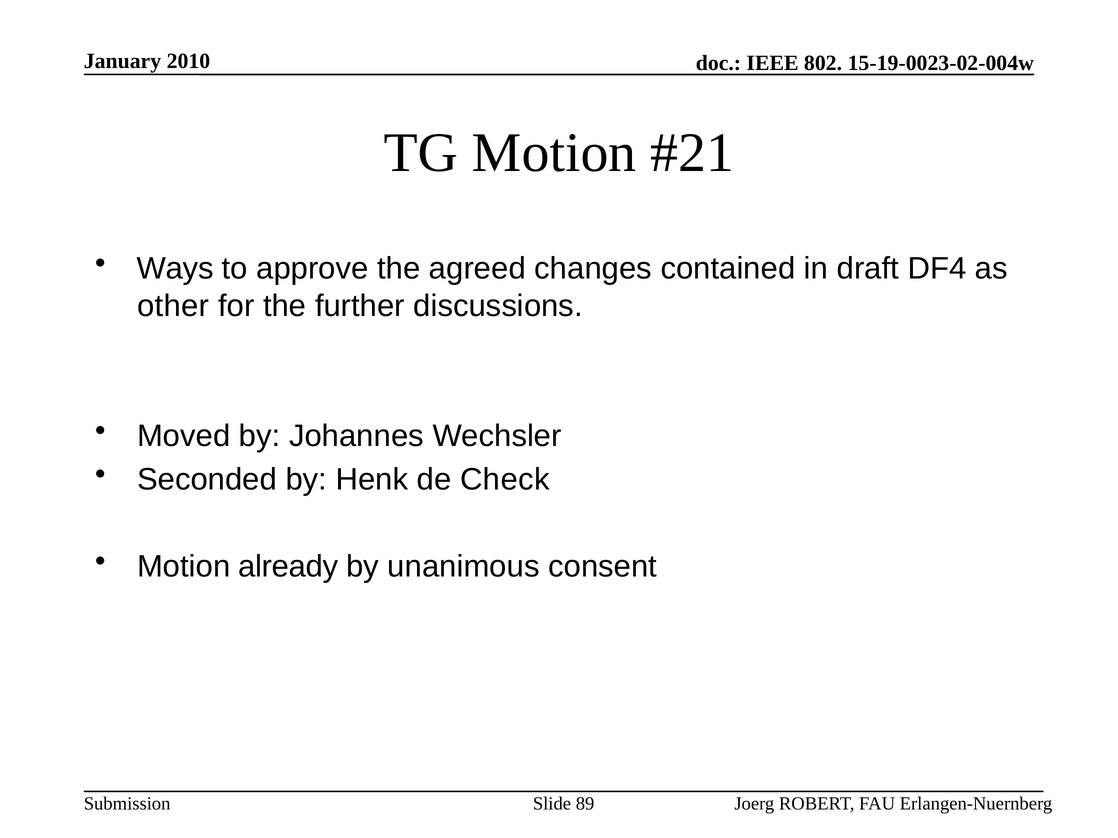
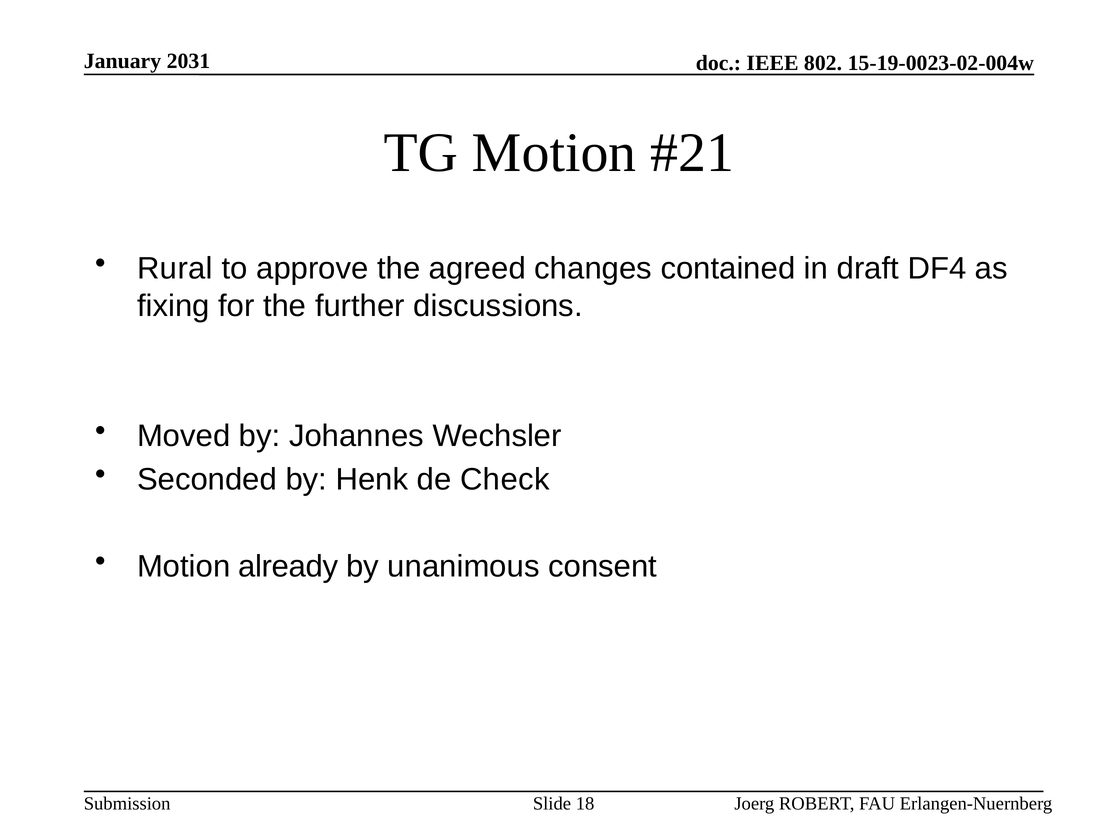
2010: 2010 -> 2031
Ways: Ways -> Rural
other: other -> fixing
89: 89 -> 18
